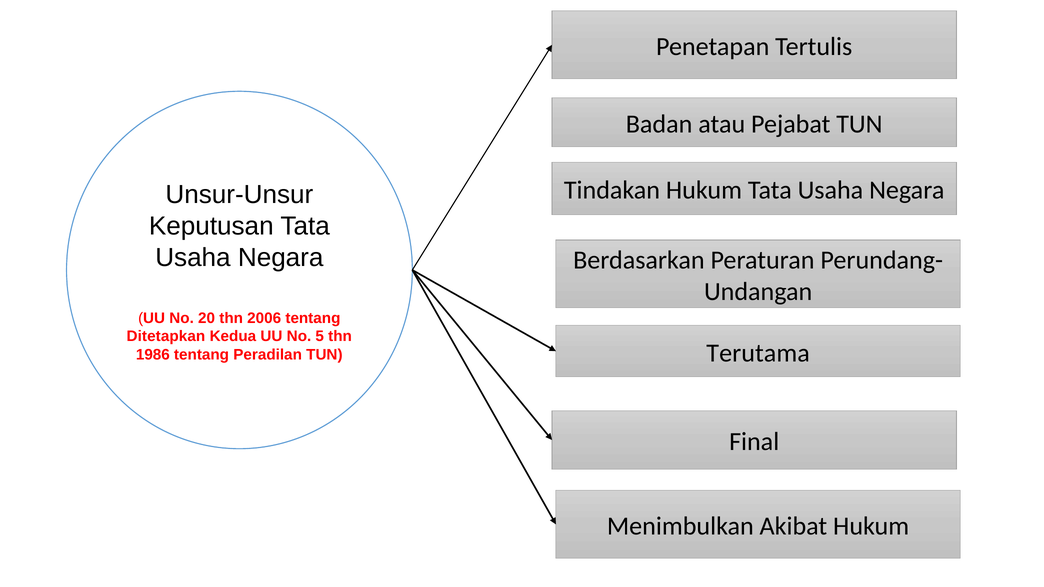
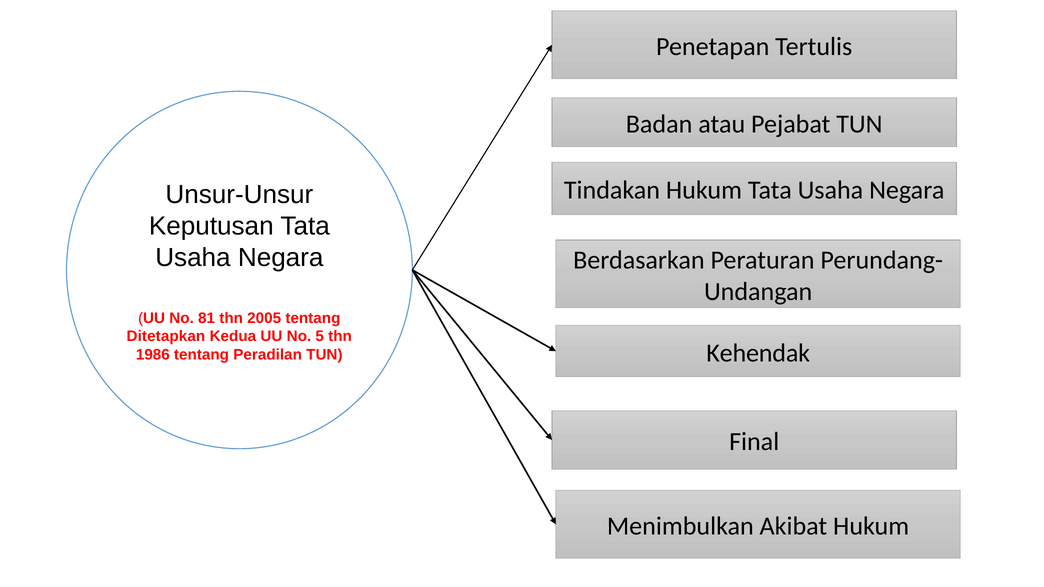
20: 20 -> 81
2006: 2006 -> 2005
Terutama: Terutama -> Kehendak
